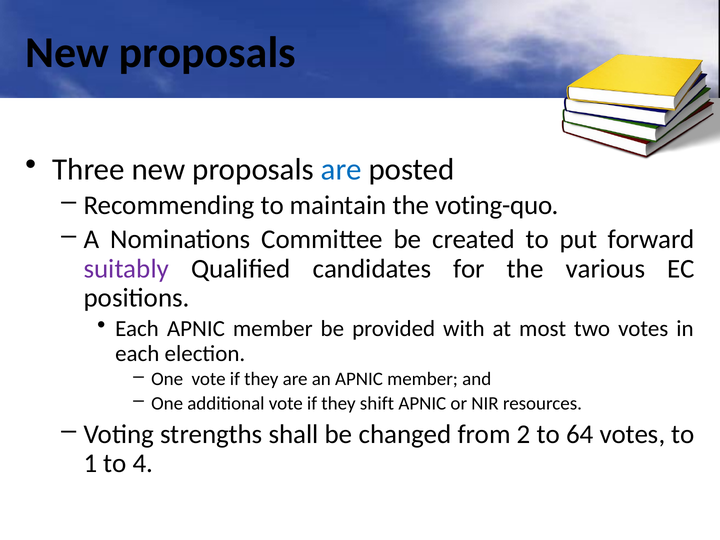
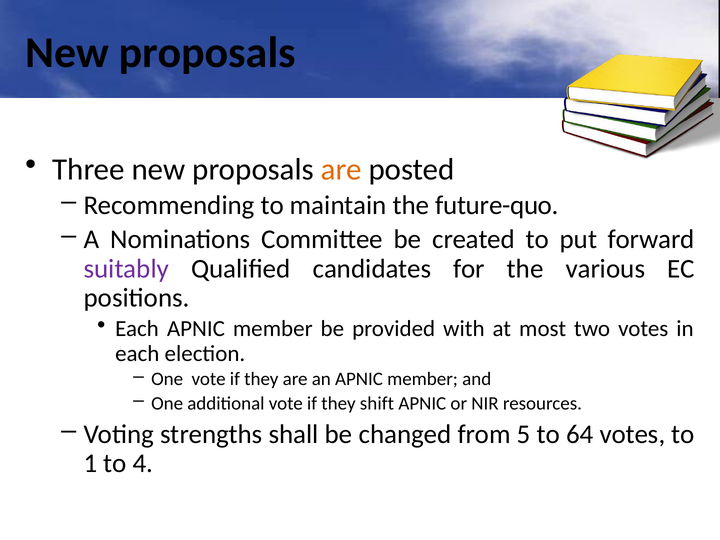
are at (341, 169) colour: blue -> orange
voting-quo: voting-quo -> future-quo
2: 2 -> 5
